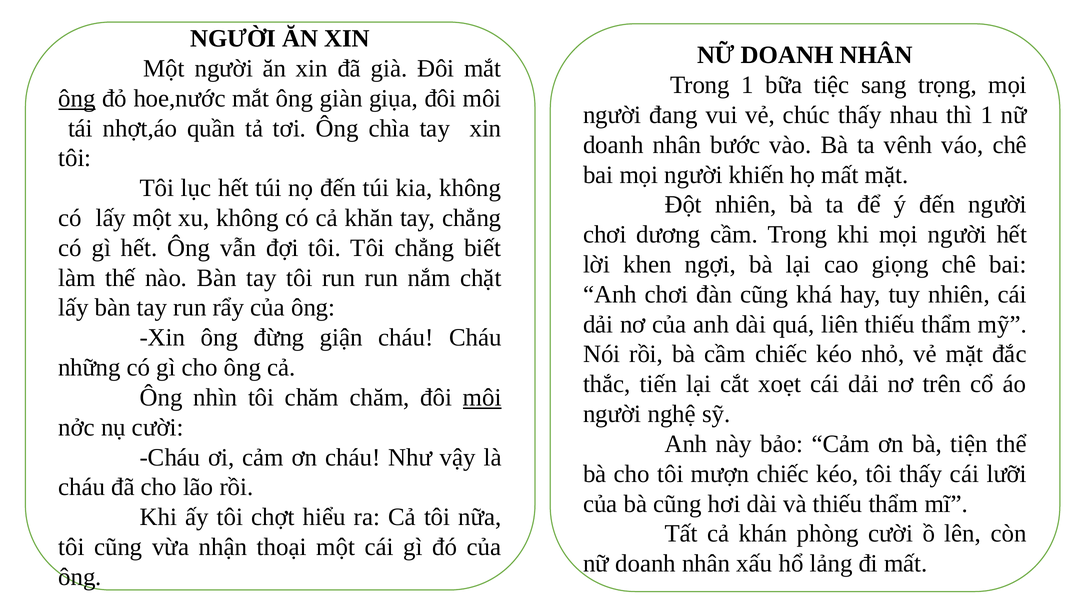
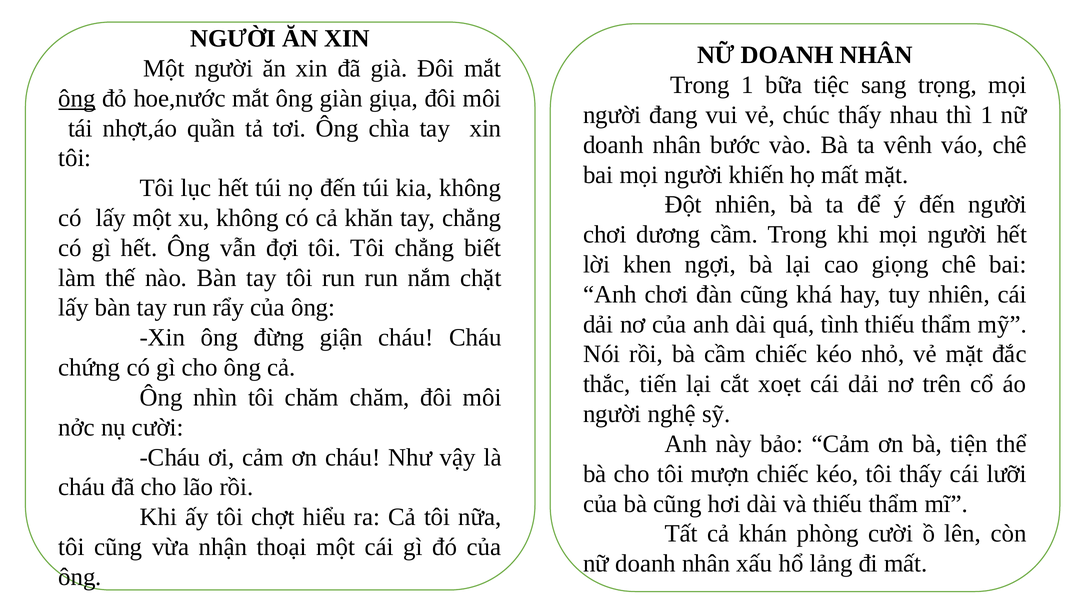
liên: liên -> tình
những: những -> chứng
môi at (482, 397) underline: present -> none
